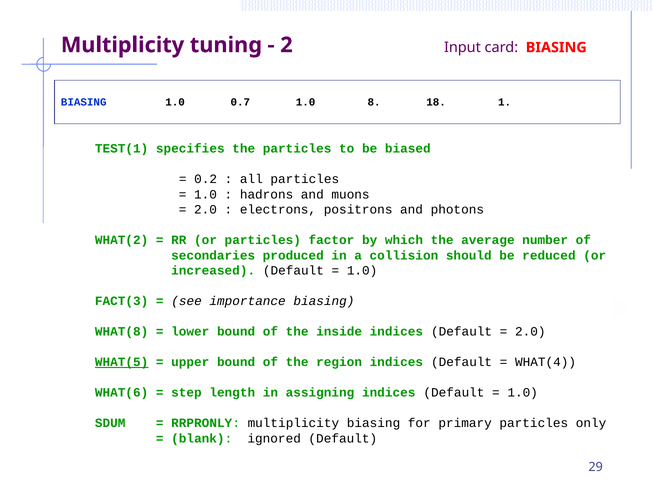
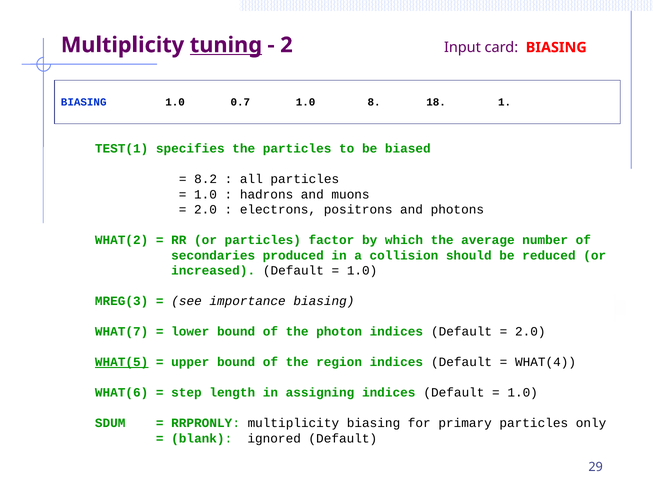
tuning underline: none -> present
0.2: 0.2 -> 8.2
FACT(3: FACT(3 -> MREG(3
WHAT(8: WHAT(8 -> WHAT(7
inside: inside -> photon
